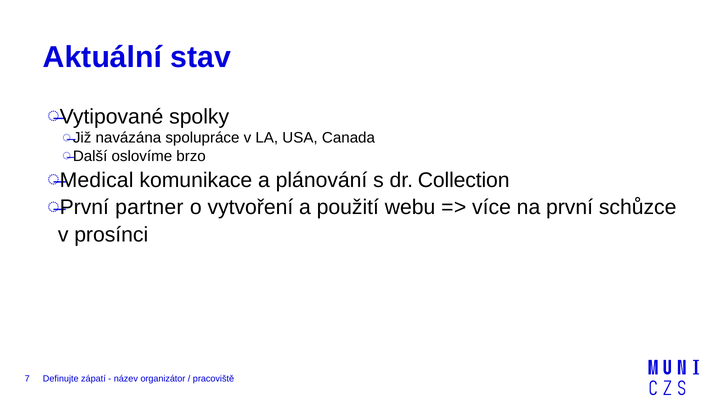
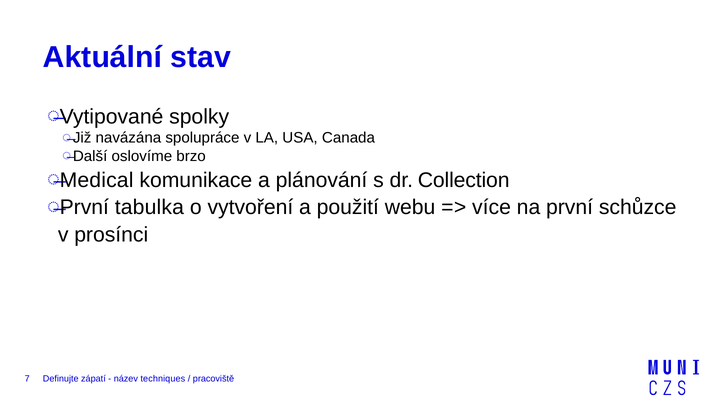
partner: partner -> tabulka
organizátor: organizátor -> techniques
